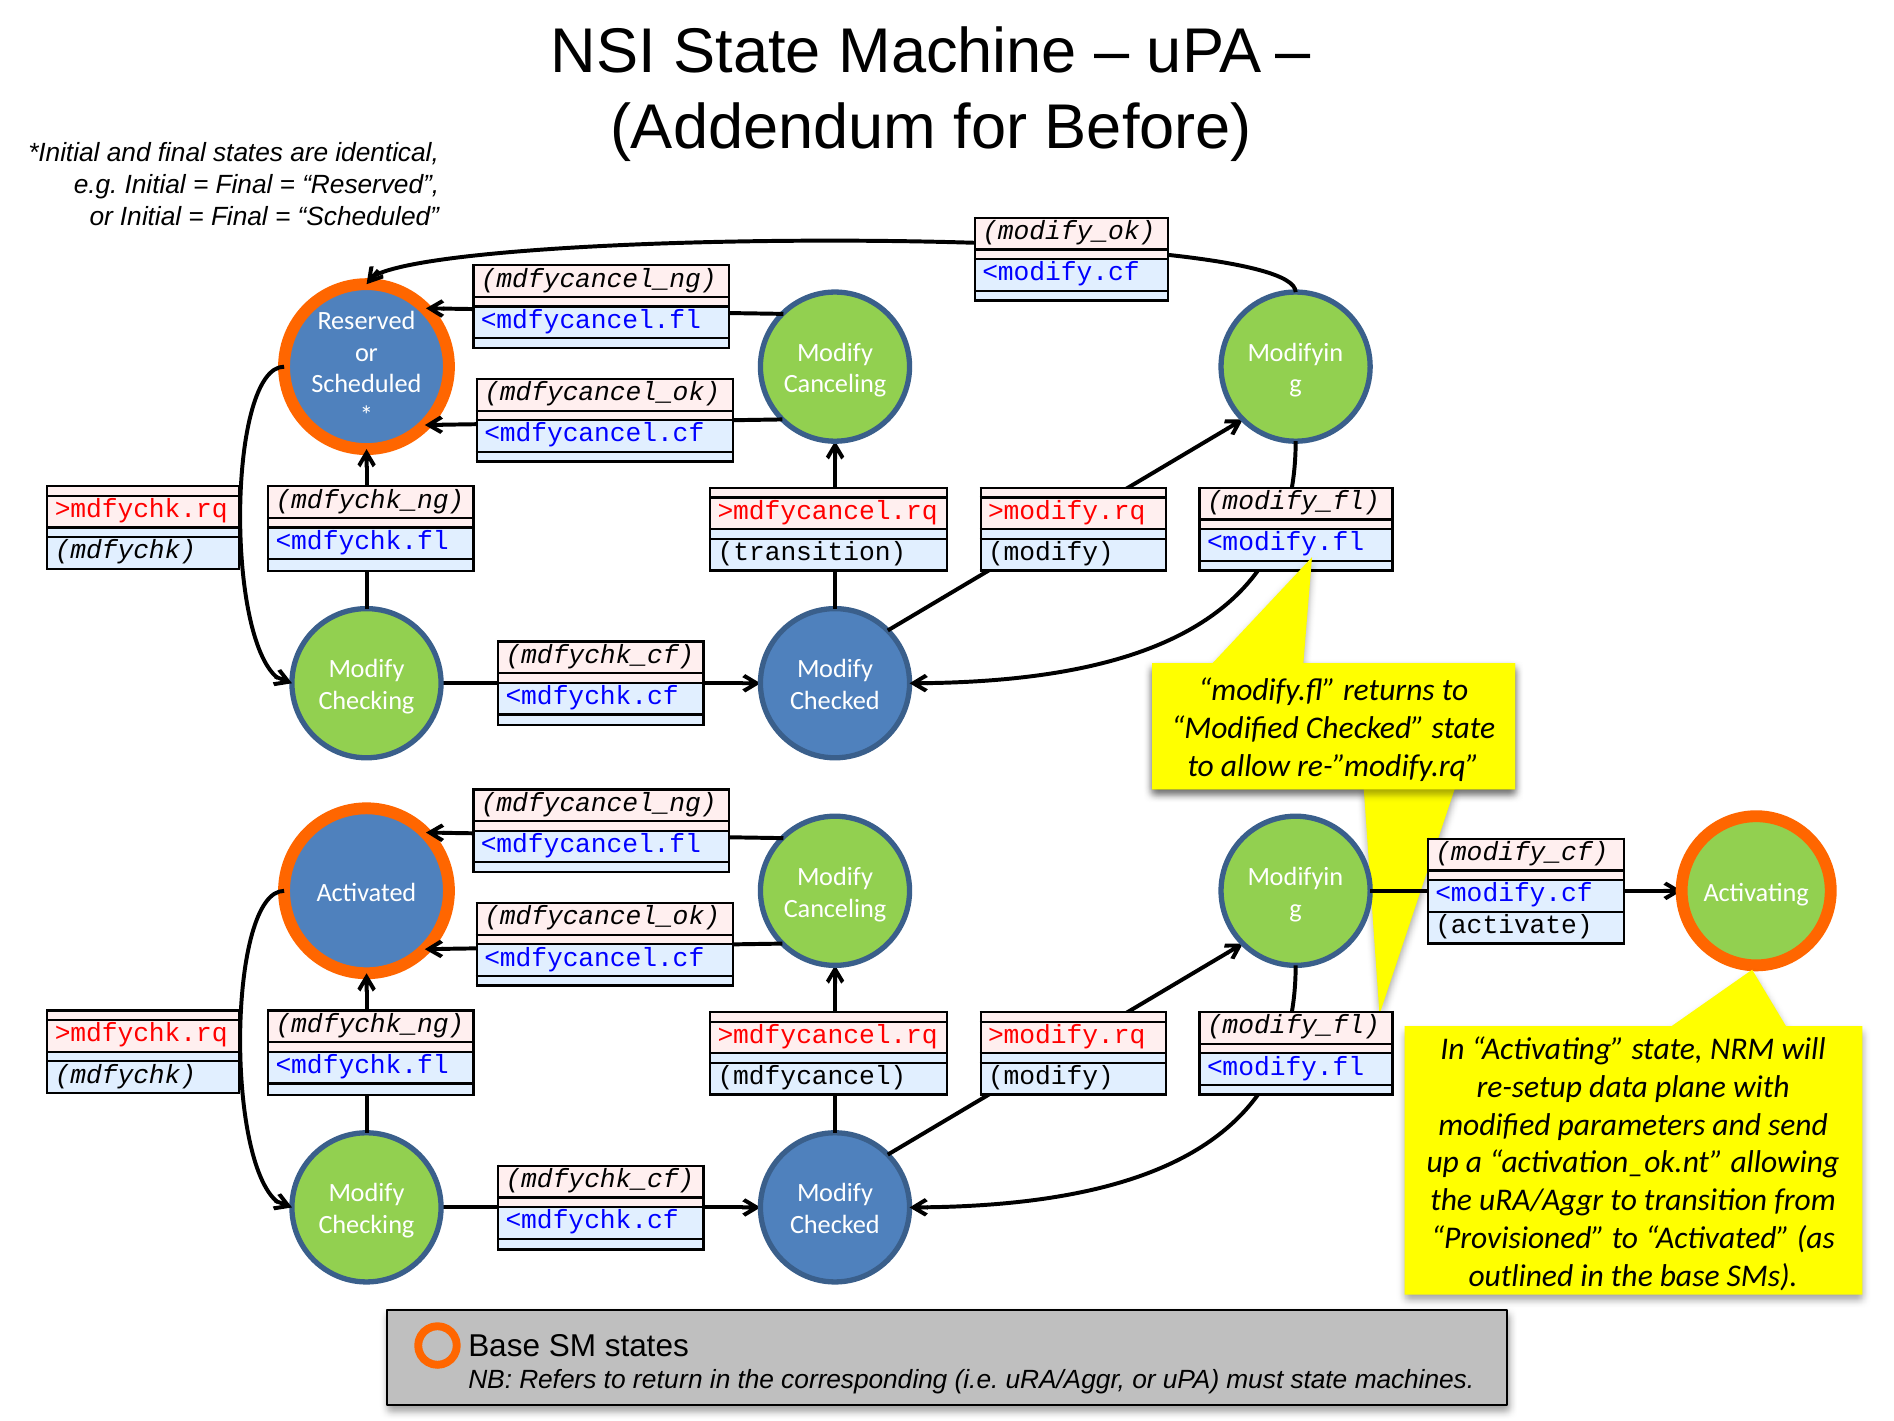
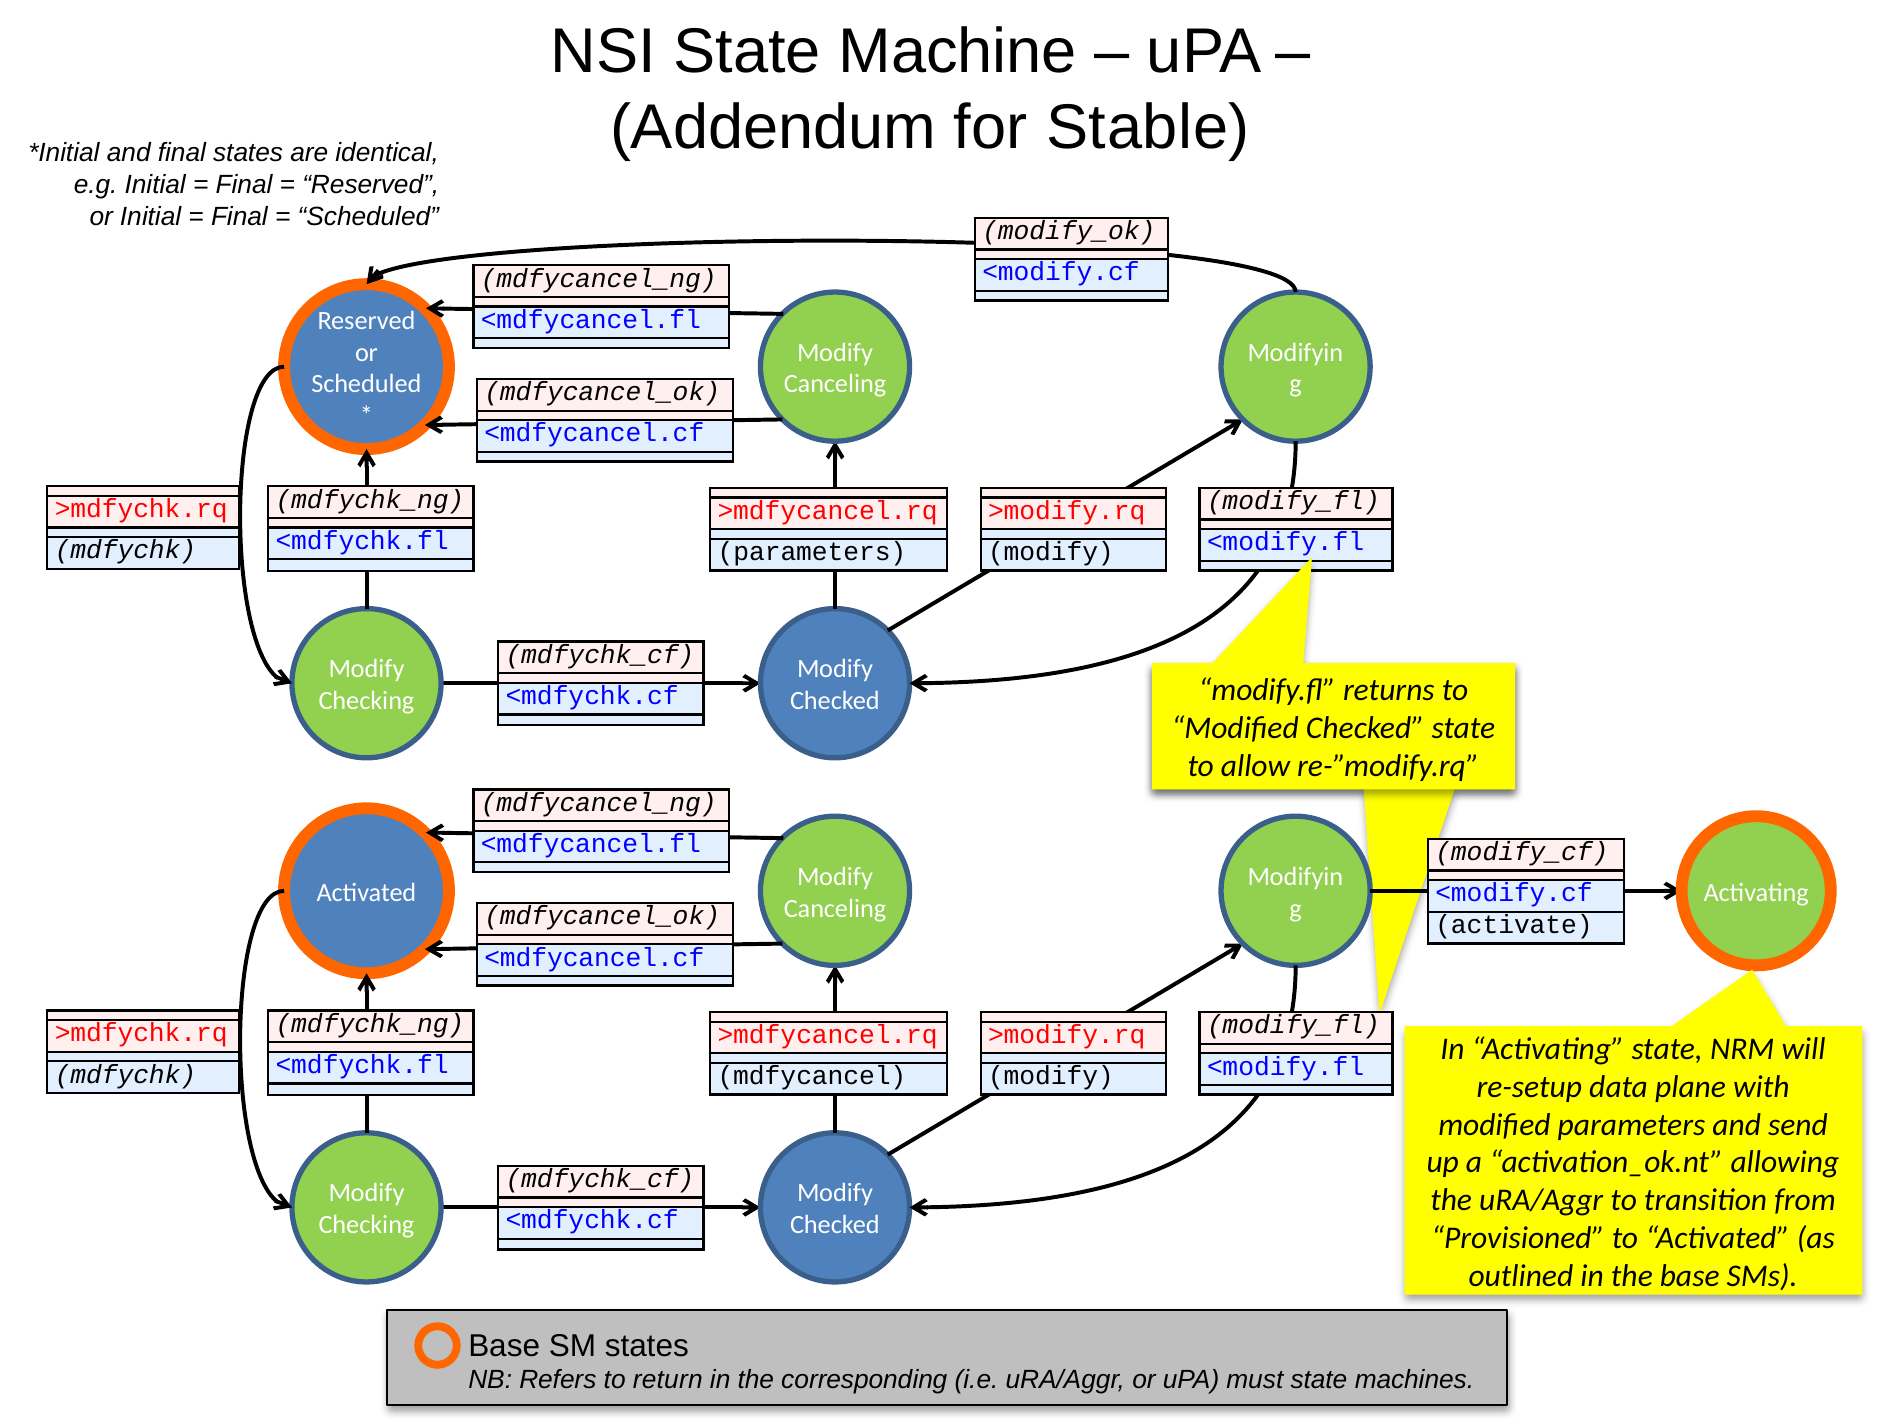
Before: Before -> Stable
transition at (812, 552): transition -> parameters
